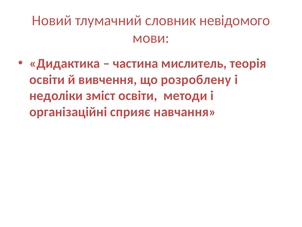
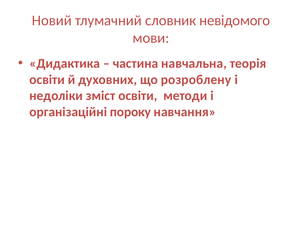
мислитель: мислитель -> навчальна
вивчення: вивчення -> духовних
сприяє: сприяє -> пороку
